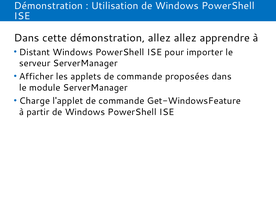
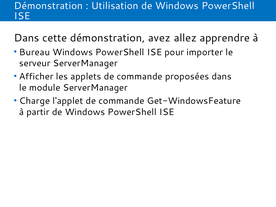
démonstration allez: allez -> avez
Distant: Distant -> Bureau
